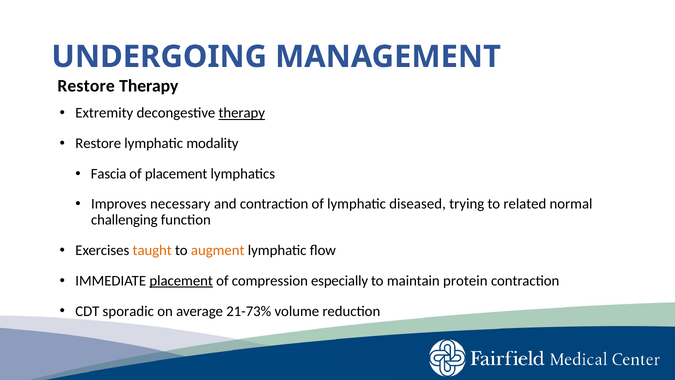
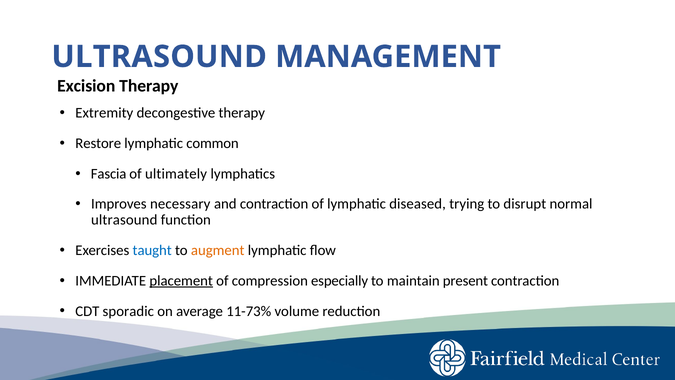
UNDERGOING at (159, 57): UNDERGOING -> ULTRASOUND
Restore at (86, 86): Restore -> Excision
therapy at (242, 113) underline: present -> none
modality: modality -> common
of placement: placement -> ultimately
related: related -> disrupt
challenging at (124, 220): challenging -> ultrasound
taught colour: orange -> blue
protein: protein -> present
21-73%: 21-73% -> 11-73%
